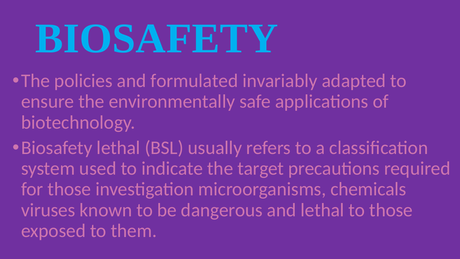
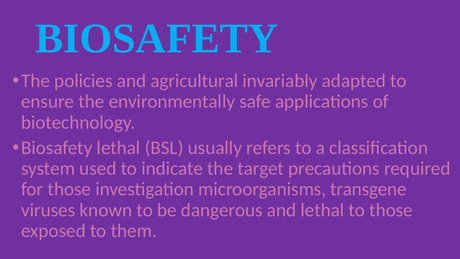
formulated: formulated -> agricultural
chemicals: chemicals -> transgene
